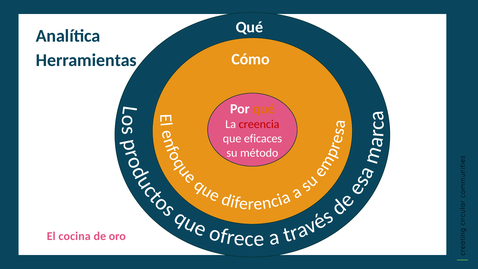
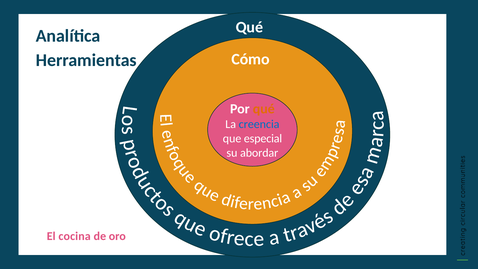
creencia colour: red -> blue
eficaces: eficaces -> especial
método: método -> abordar
